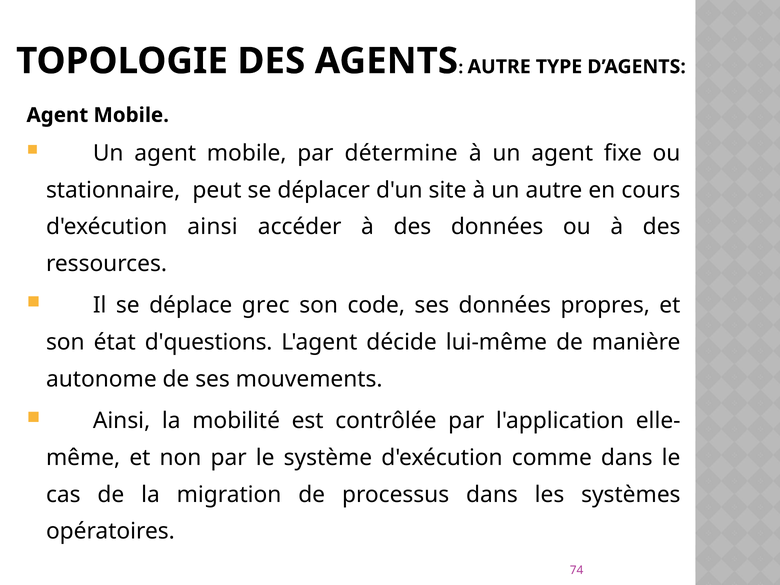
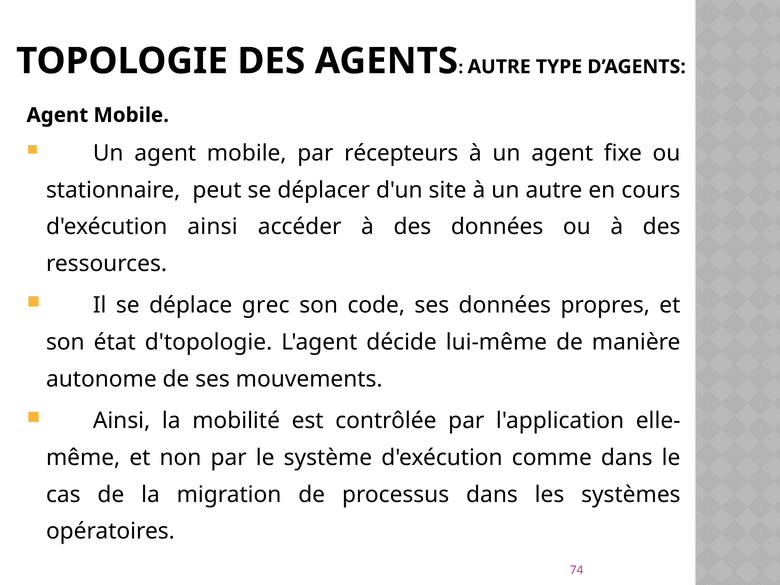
détermine: détermine -> récepteurs
d'questions: d'questions -> d'topologie
